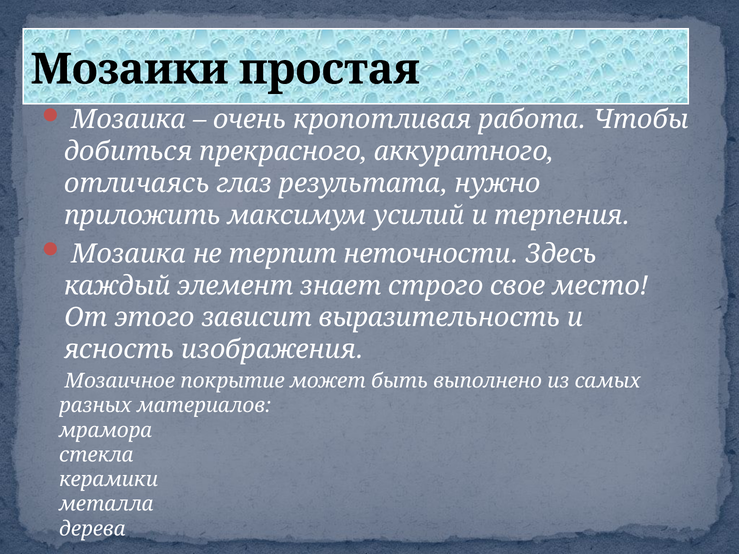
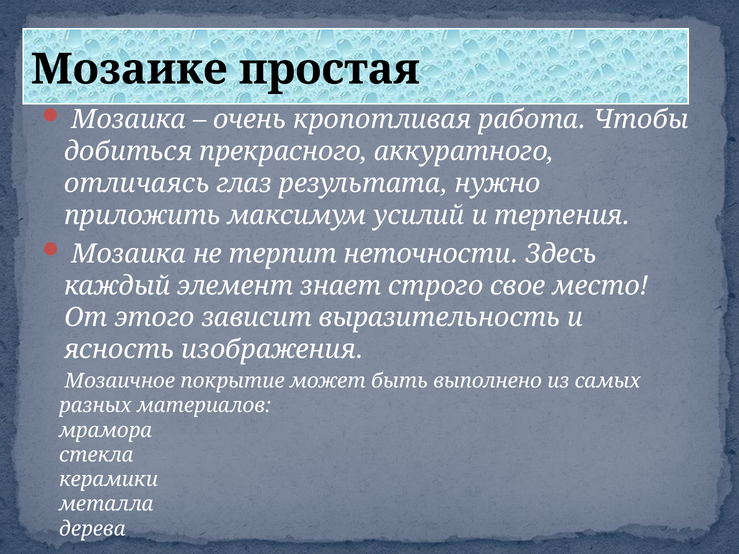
Мозаики: Мозаики -> Мозаике
